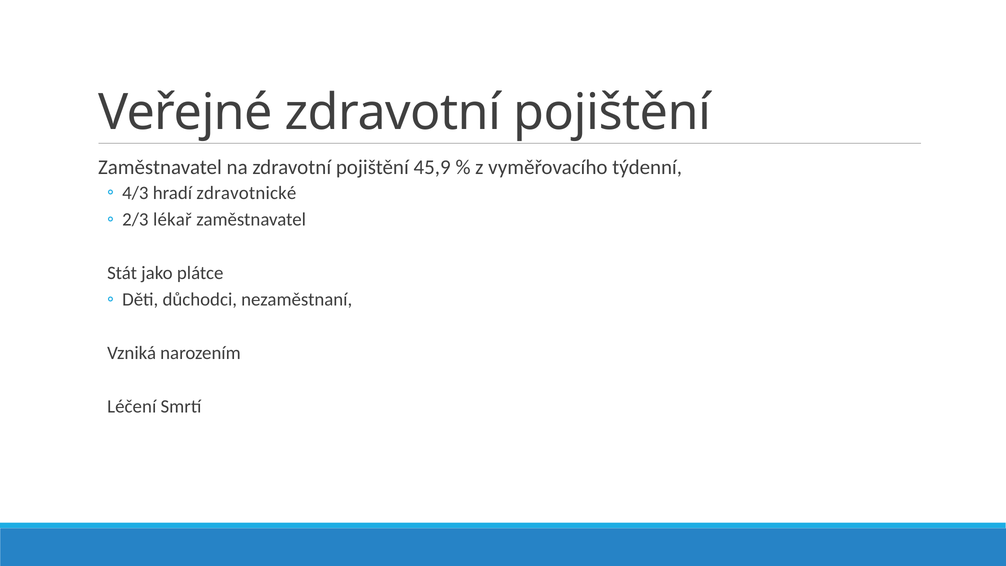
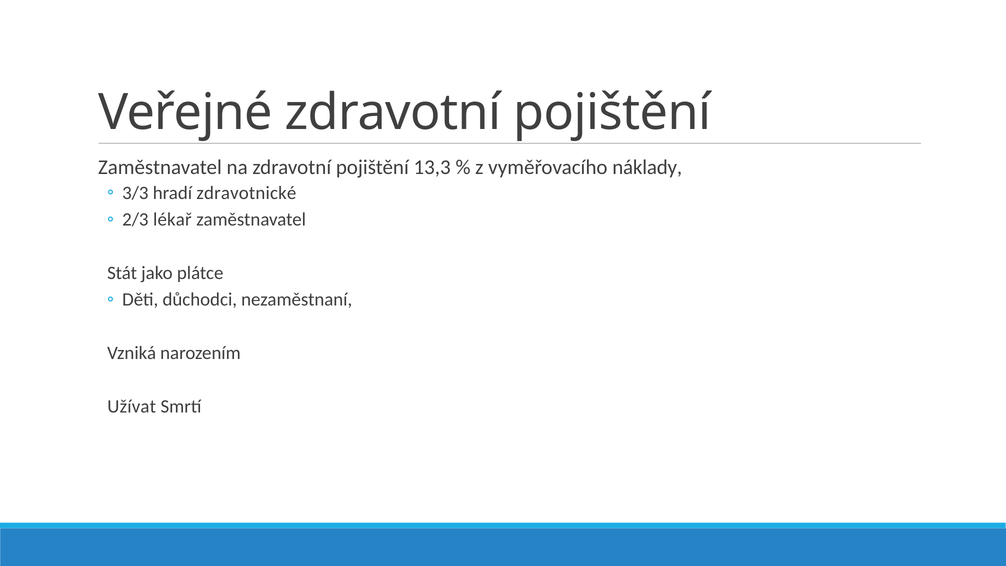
45,9: 45,9 -> 13,3
týdenní: týdenní -> náklady
4/3: 4/3 -> 3/3
Léčení: Léčení -> Užívat
